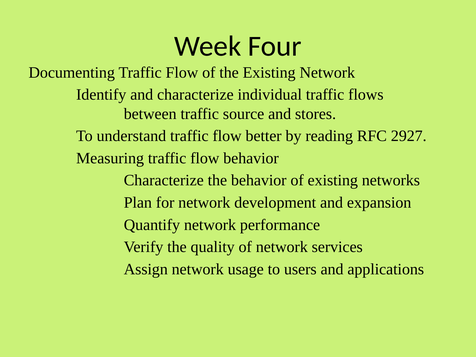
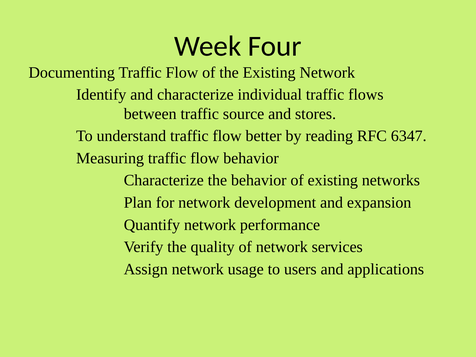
2927: 2927 -> 6347
